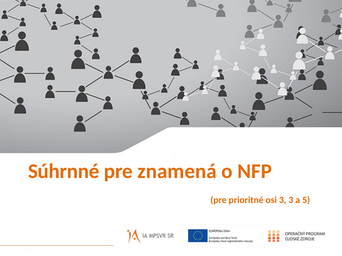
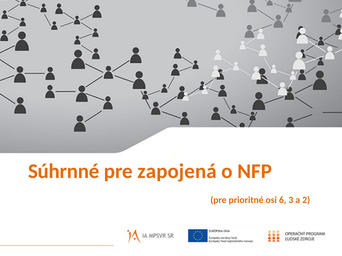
znamená: znamená -> zapojená
osi 3: 3 -> 6
5: 5 -> 2
